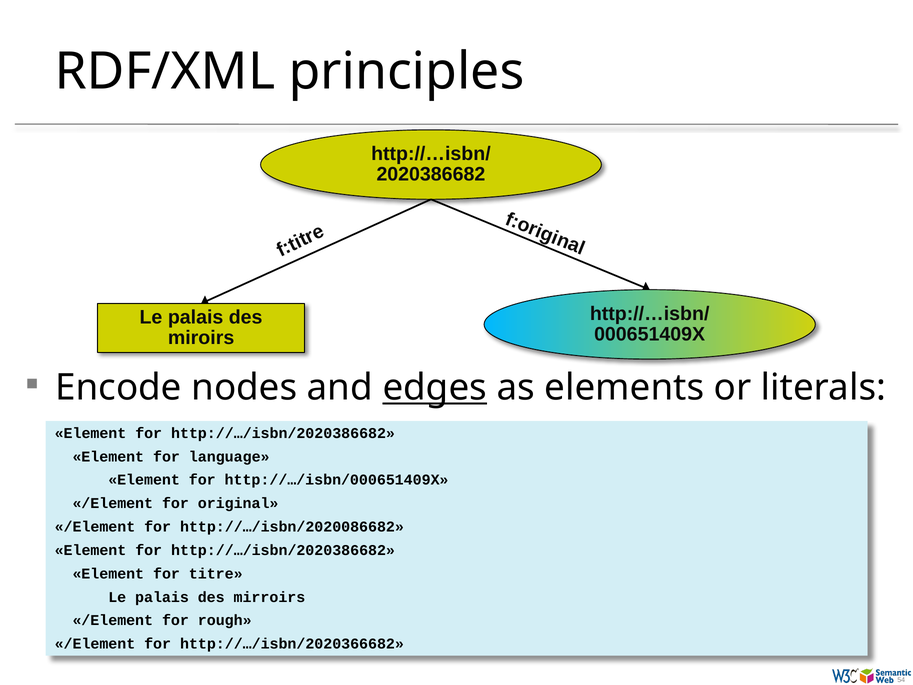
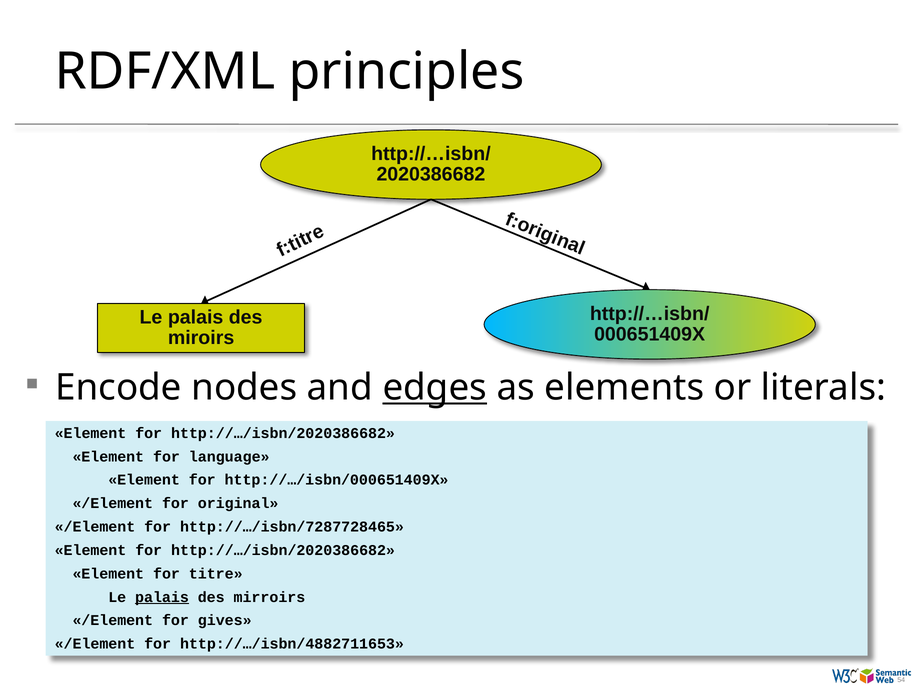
http://…/isbn/2020086682: http://…/isbn/2020086682 -> http://…/isbn/7287728465
palais at (162, 597) underline: none -> present
rough: rough -> gives
http://…/isbn/2020366682: http://…/isbn/2020366682 -> http://…/isbn/4882711653
